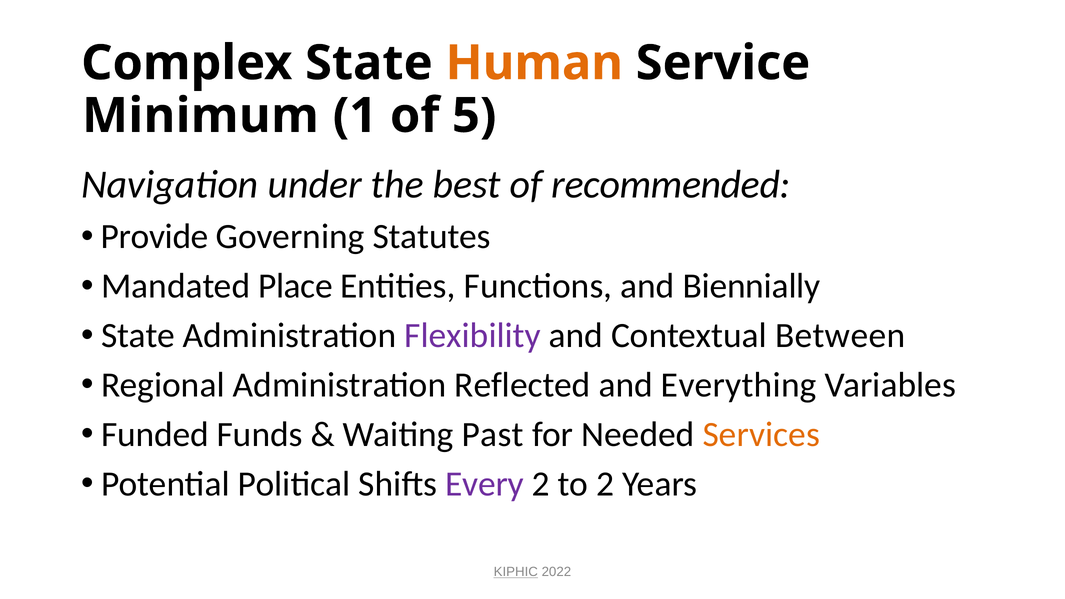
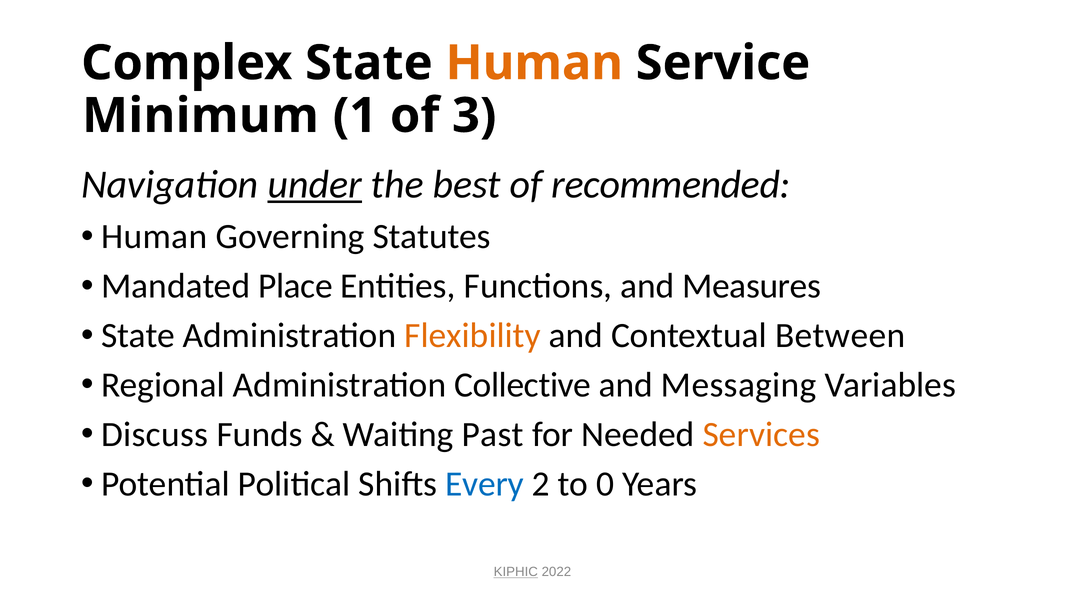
5: 5 -> 3
under underline: none -> present
Provide at (155, 237): Provide -> Human
Biennially: Biennially -> Measures
Flexibility colour: purple -> orange
Reflected: Reflected -> Collective
Everything: Everything -> Messaging
Funded: Funded -> Discuss
Every colour: purple -> blue
to 2: 2 -> 0
